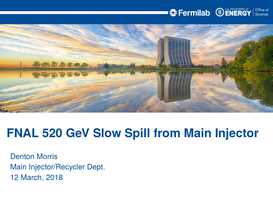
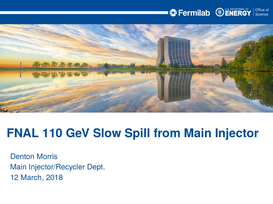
520: 520 -> 110
